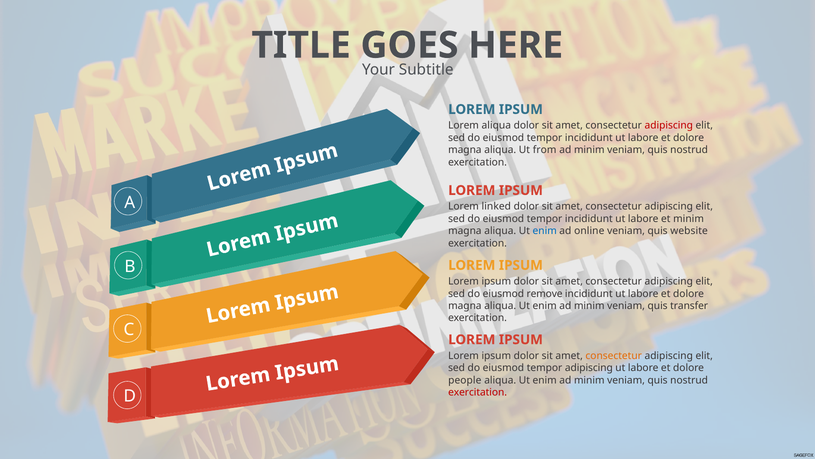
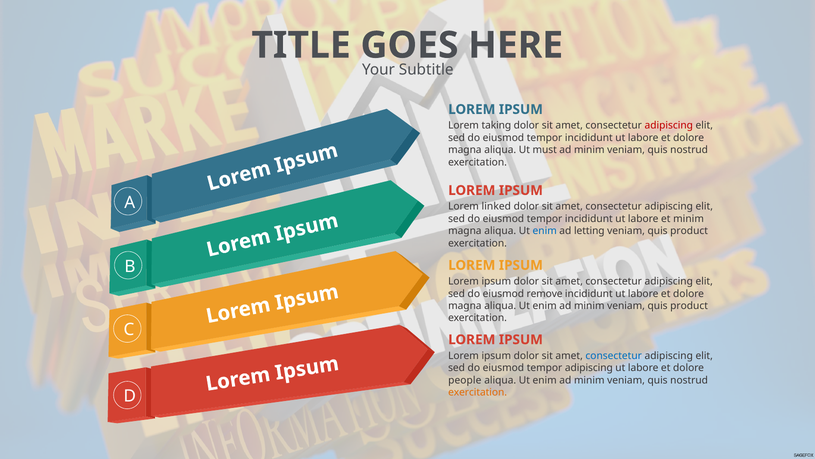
Lorem aliqua: aliqua -> taking
from: from -> must
online: online -> letting
website at (689, 231): website -> product
minim veniam quis transfer: transfer -> product
consectetur at (614, 355) colour: orange -> blue
exercitation at (478, 392) colour: red -> orange
